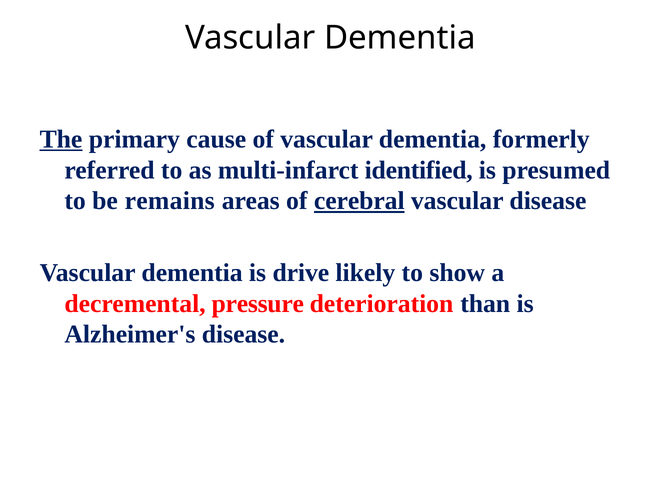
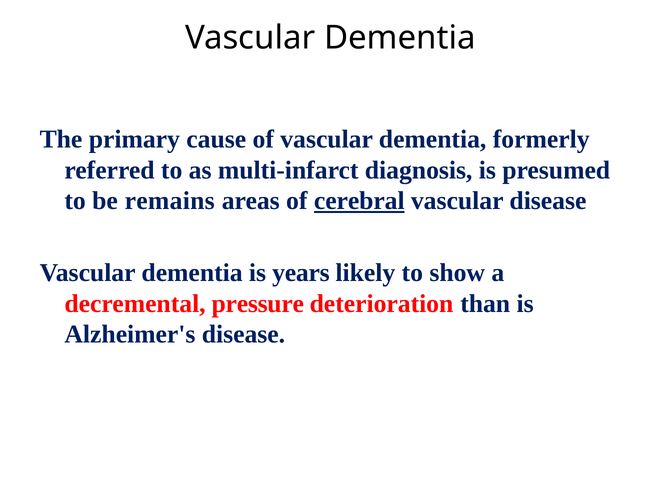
The underline: present -> none
identified: identified -> diagnosis
drive: drive -> years
